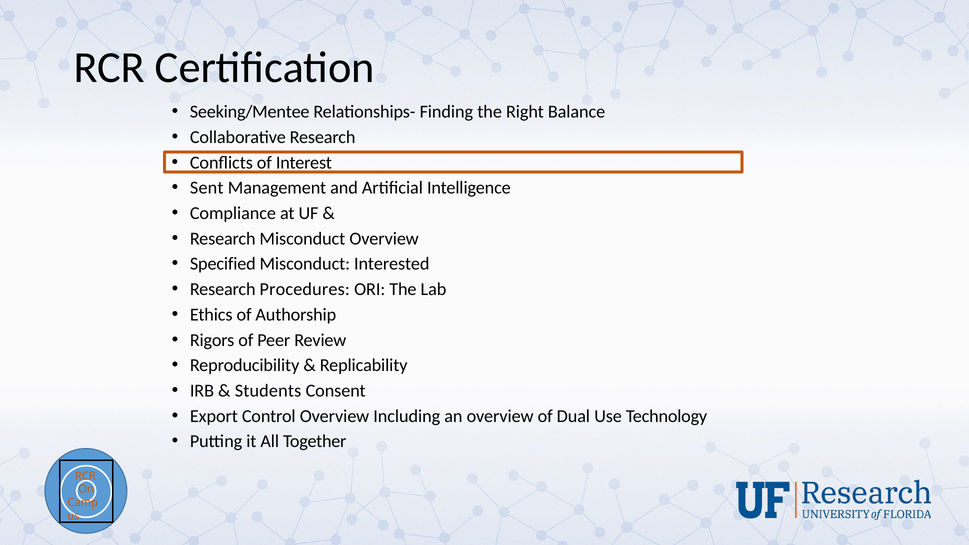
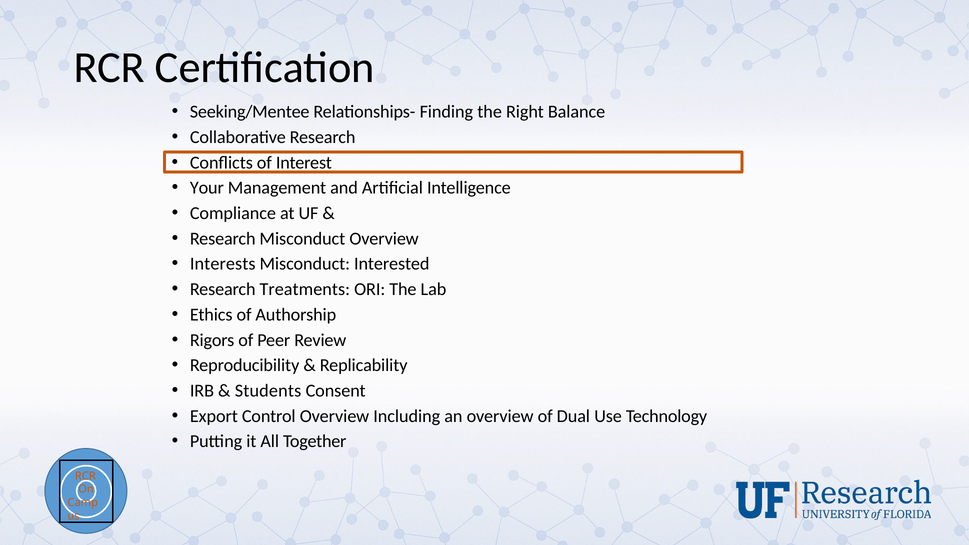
Sent: Sent -> Your
Specified: Specified -> Interests
Procedures: Procedures -> Treatments
